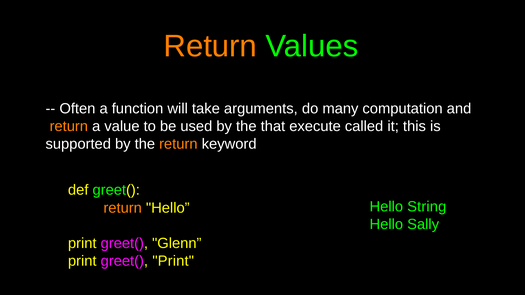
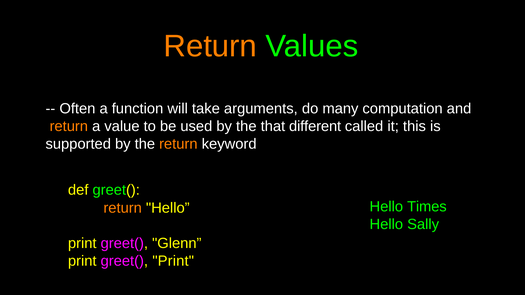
execute: execute -> different
String: String -> Times
